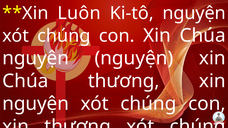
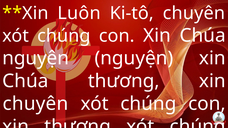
Ki-tô nguyện: nguyện -> chuyên
nguyện at (36, 104): nguyện -> chuyên
